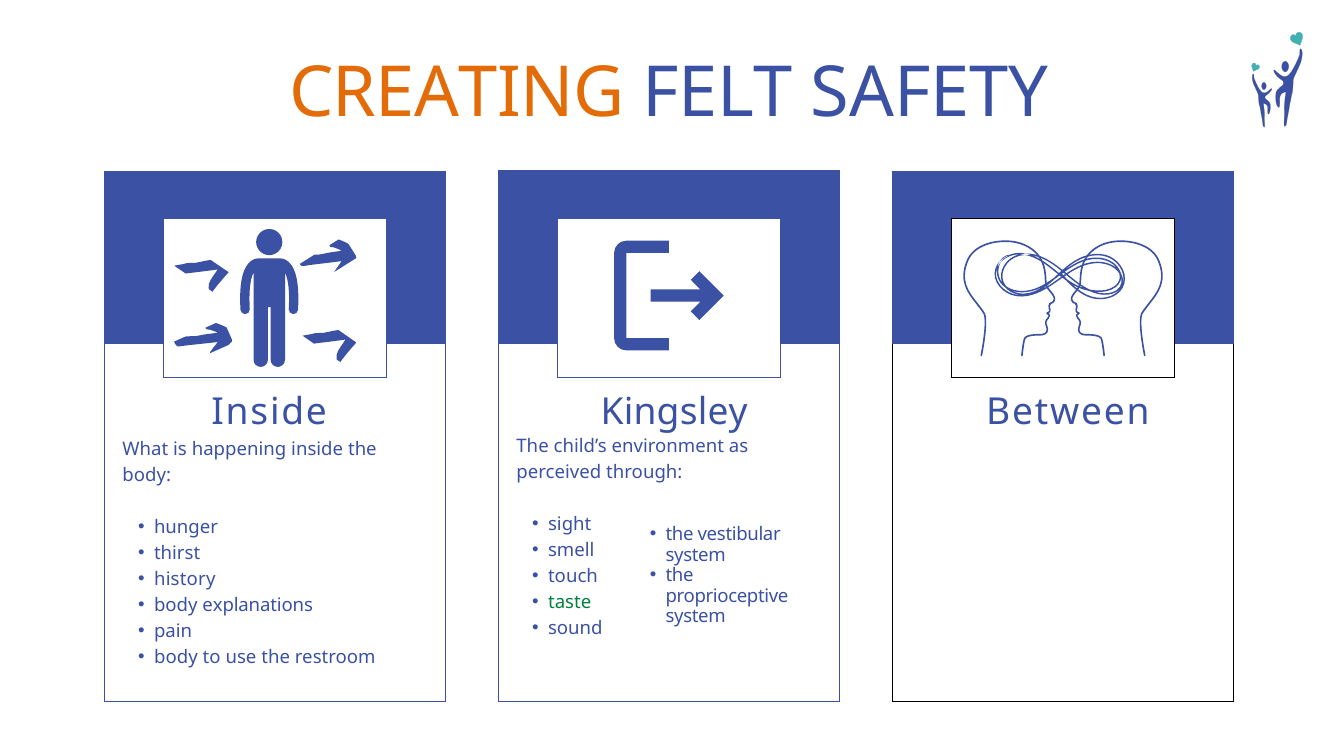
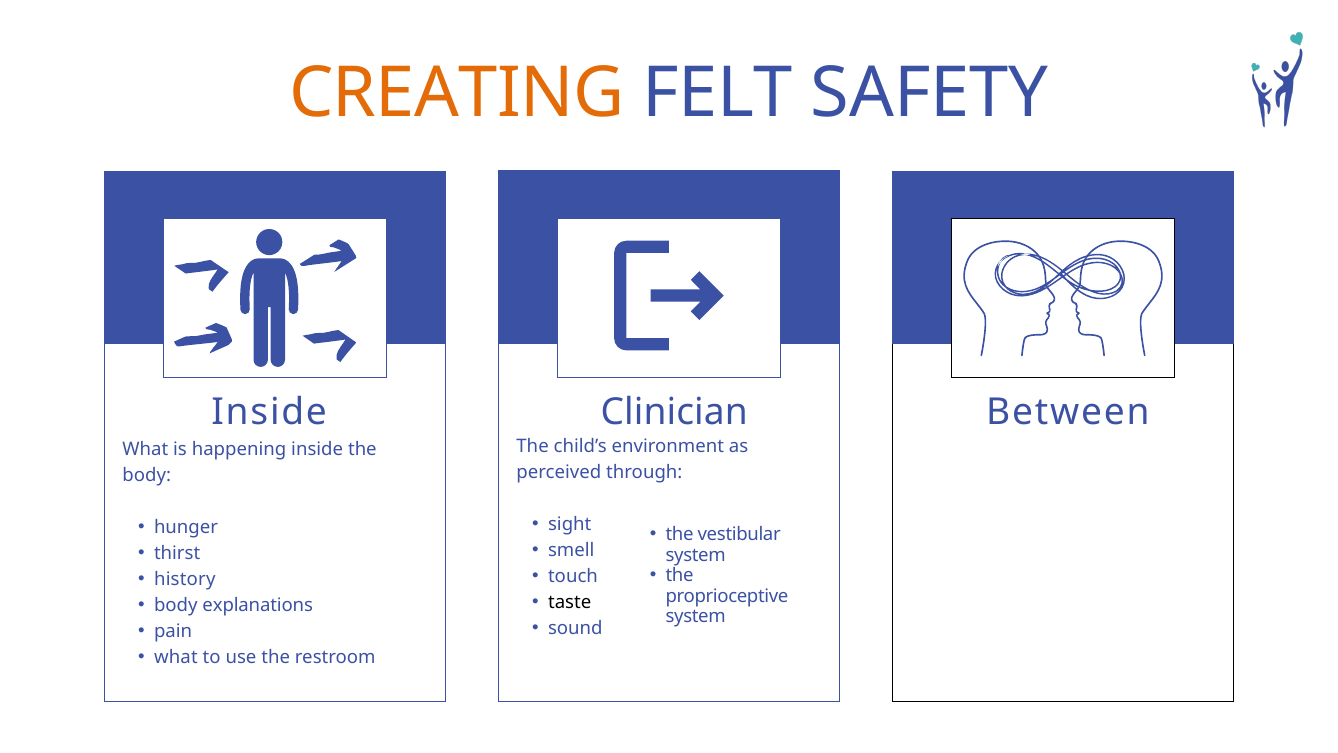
Kingsley: Kingsley -> Clinician
taste colour: green -> black
body at (176, 657): body -> what
